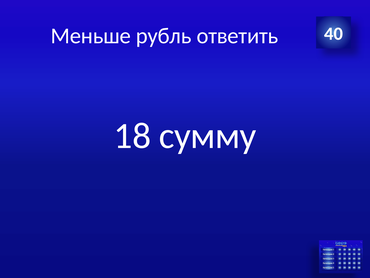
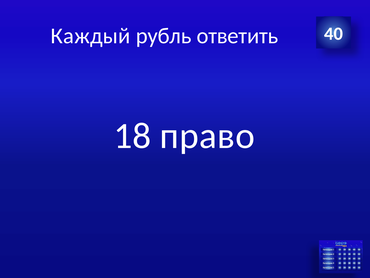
Меньше: Меньше -> Каждый
сумму: сумму -> право
